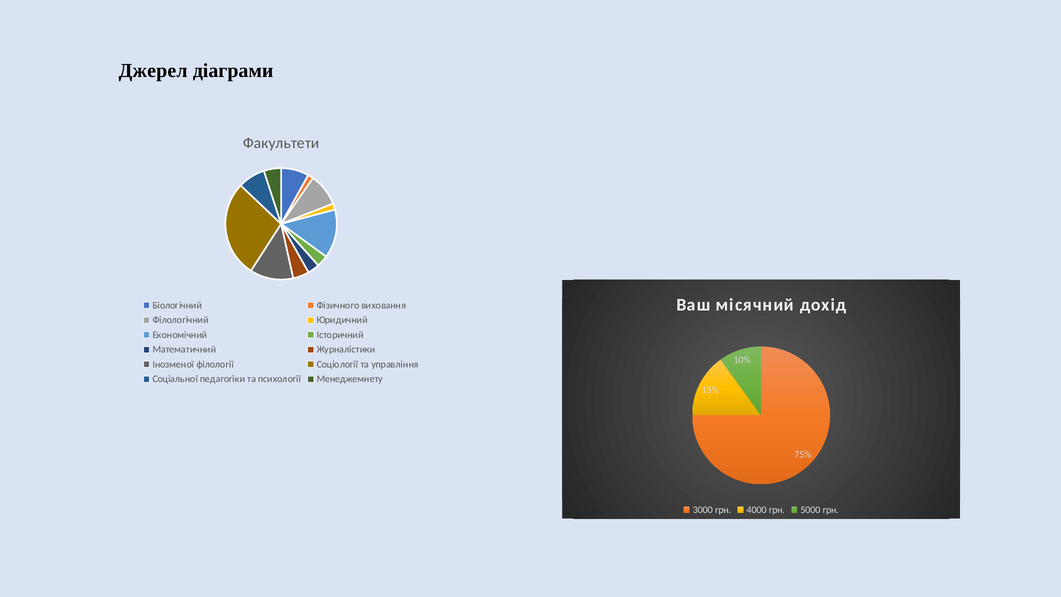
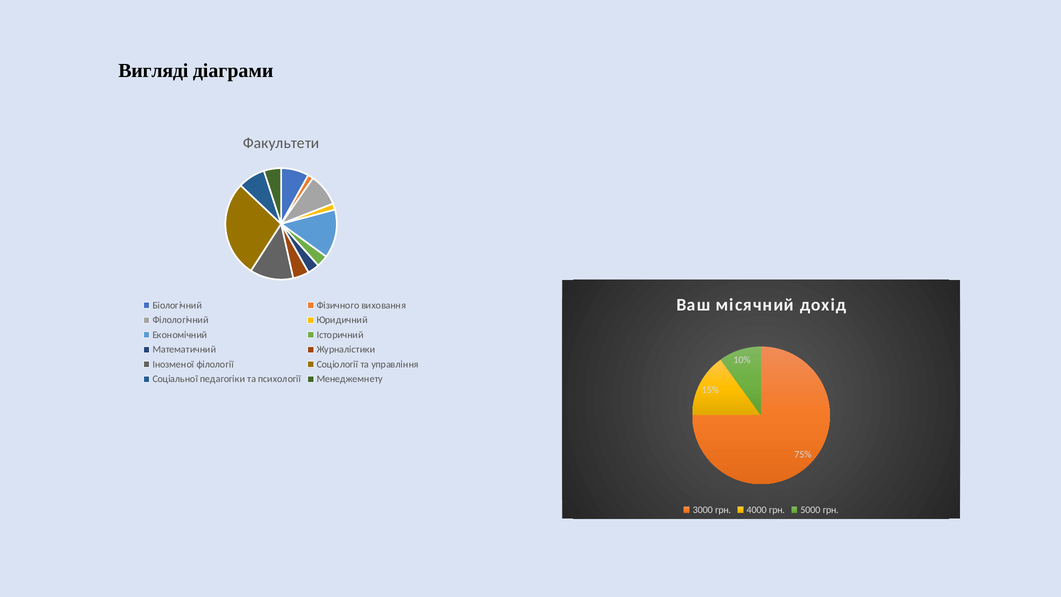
Джерел: Джерел -> Вигляді
